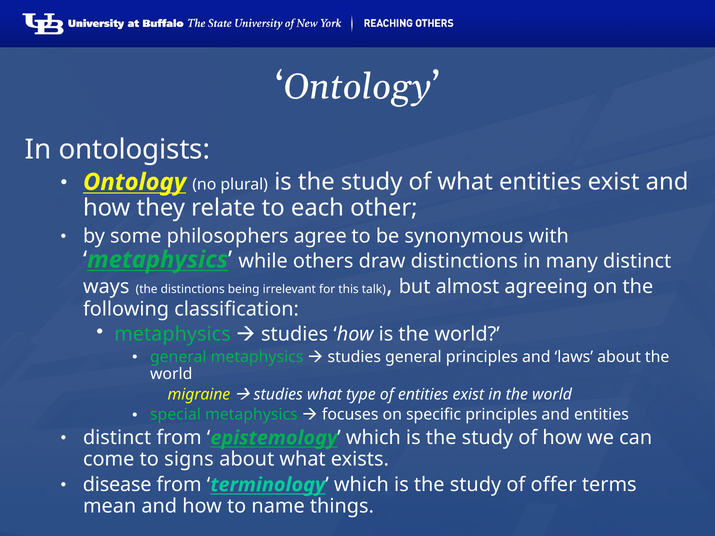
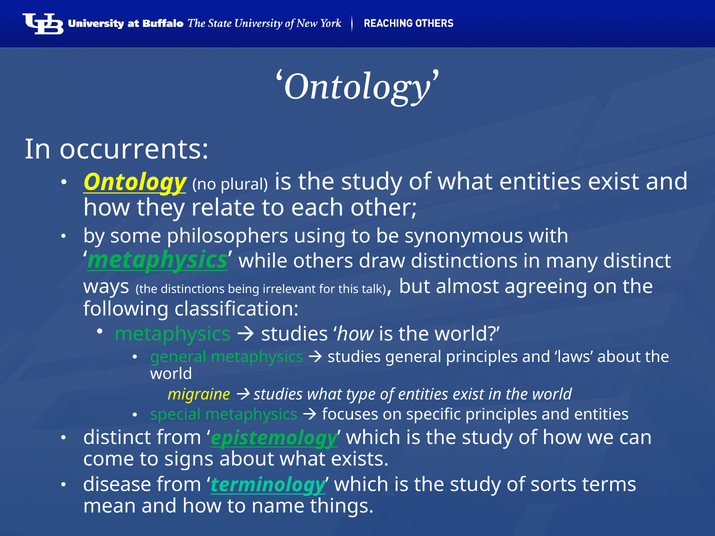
ontologists: ontologists -> occurrents
agree: agree -> using
offer: offer -> sorts
